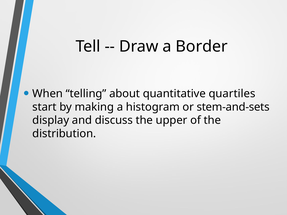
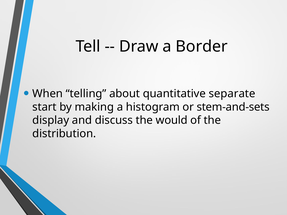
quartiles: quartiles -> separate
upper: upper -> would
